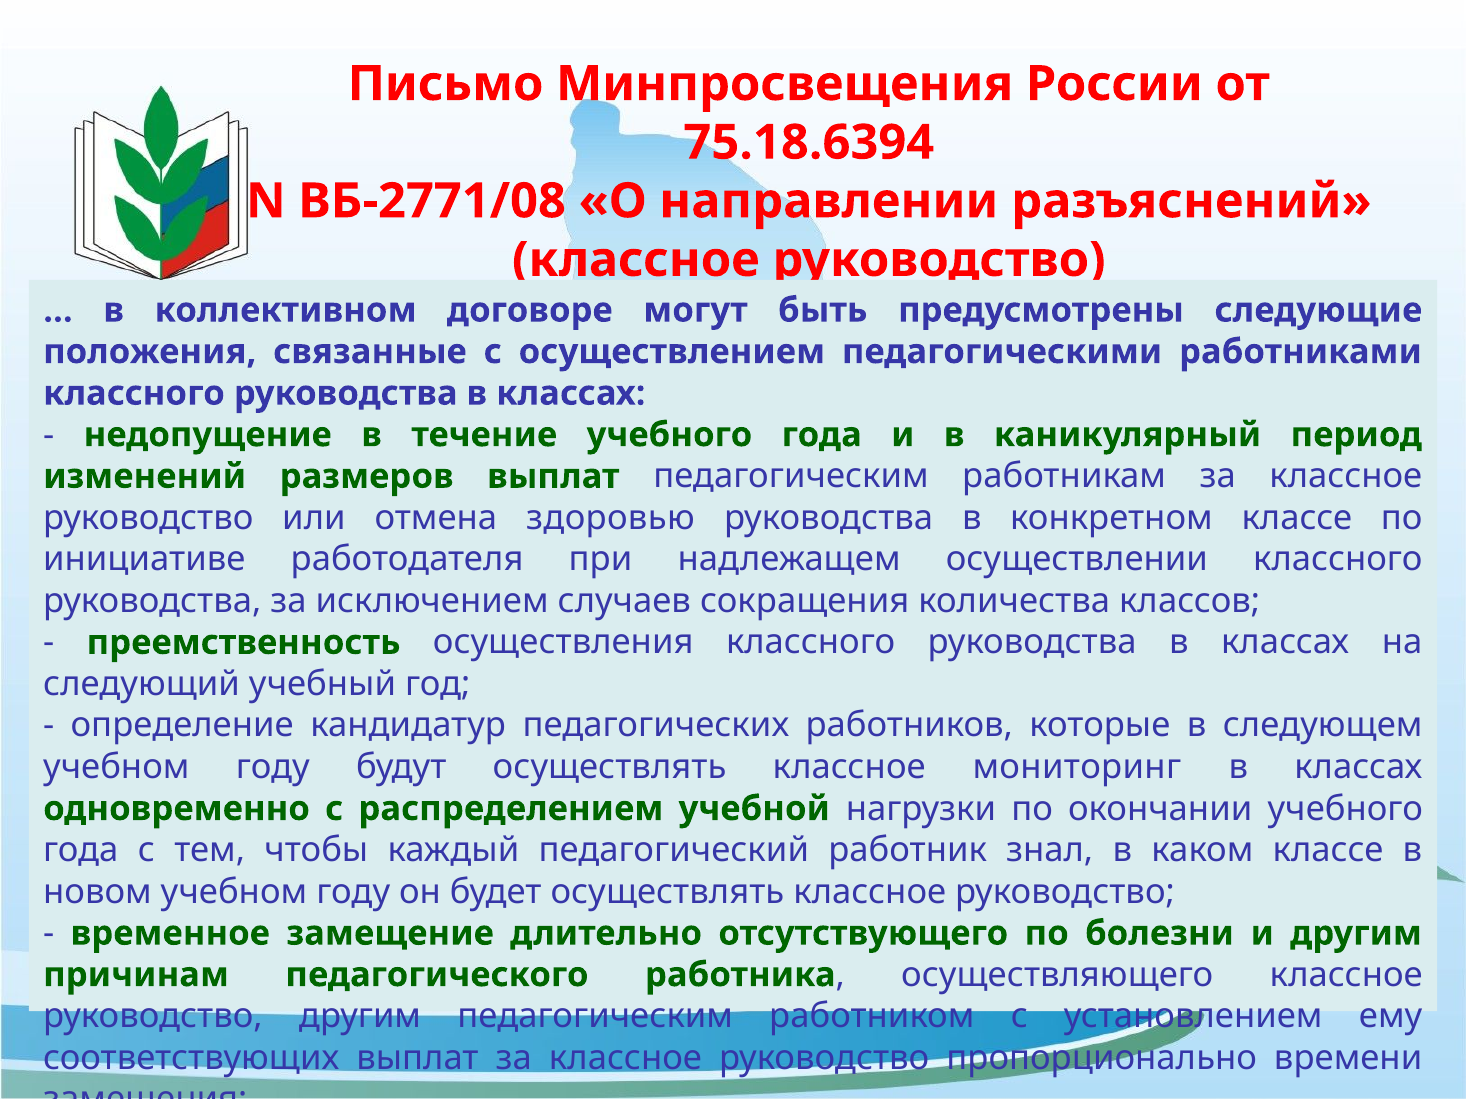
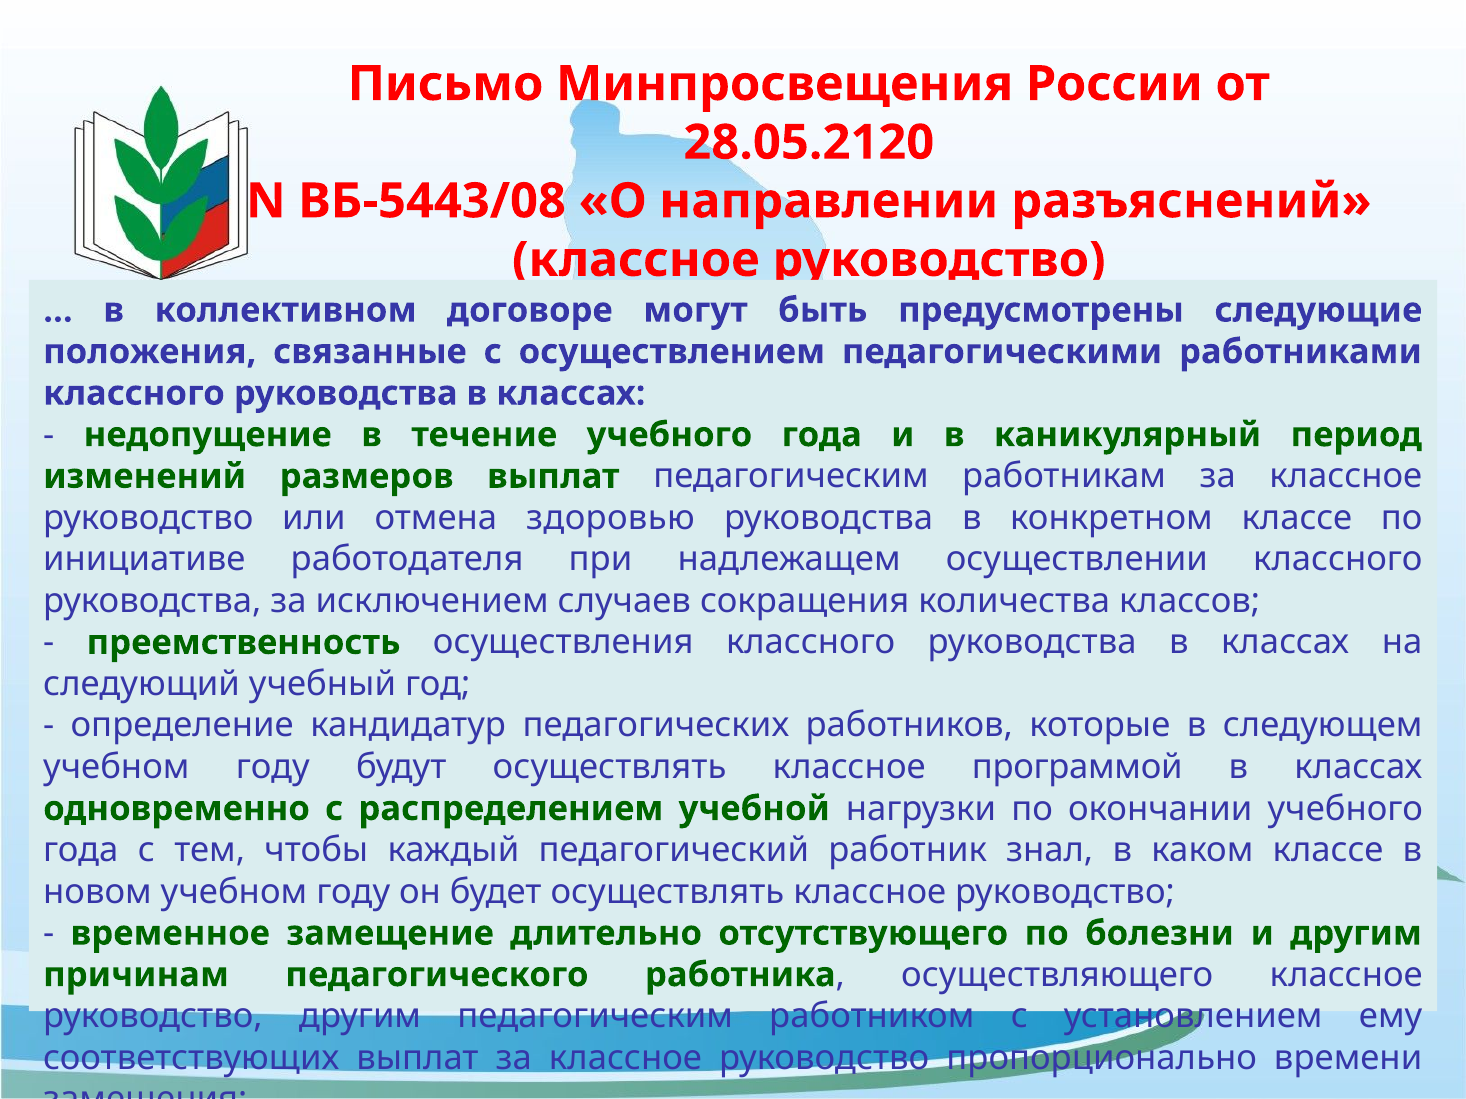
75.18.6394: 75.18.6394 -> 28.05.2120
ВБ-2771/08: ВБ-2771/08 -> ВБ-5443/08
мониторинг: мониторинг -> программой
